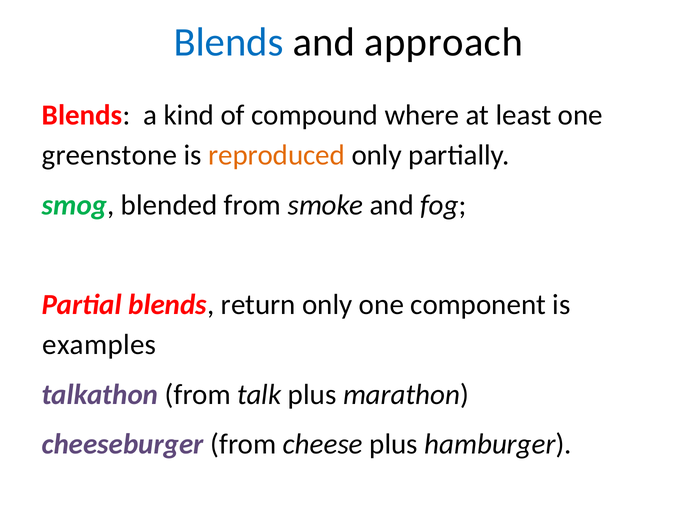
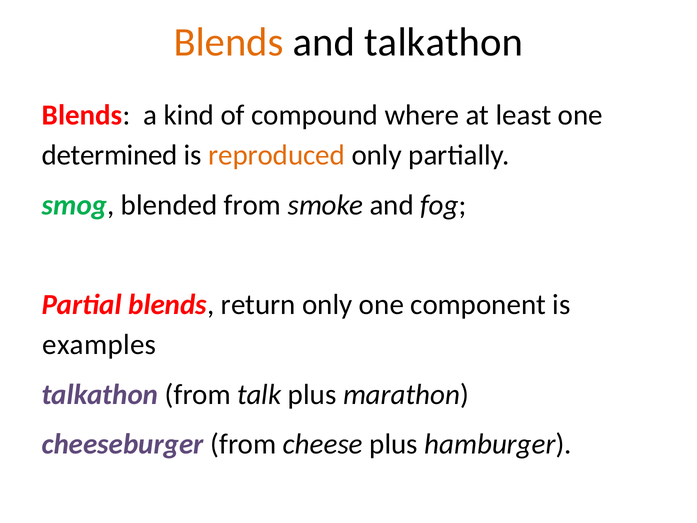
Blends at (229, 42) colour: blue -> orange
and approach: approach -> talkathon
greenstone: greenstone -> determined
